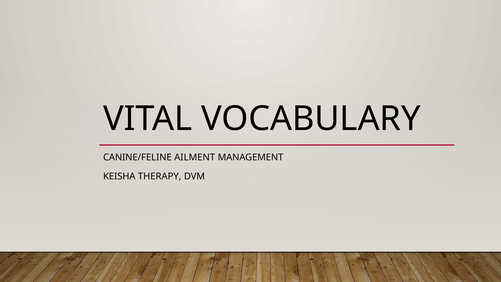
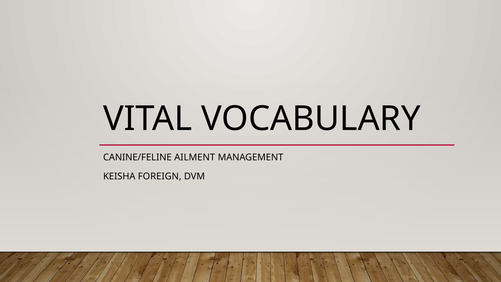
THERAPY: THERAPY -> FOREIGN
